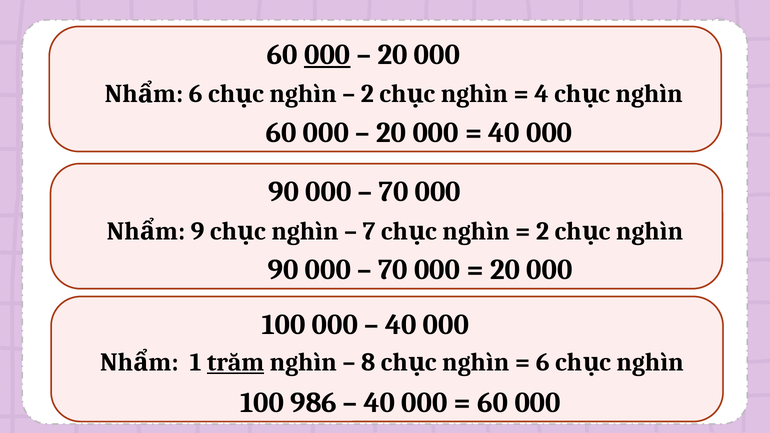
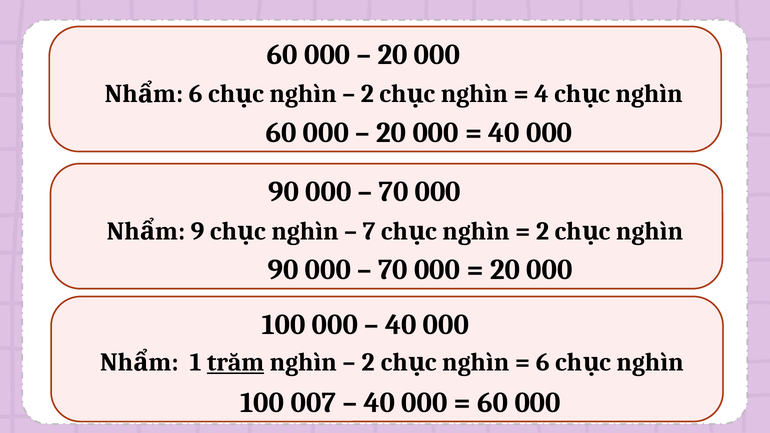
000 at (327, 55) underline: present -> none
8 at (368, 362): 8 -> 2
986: 986 -> 007
